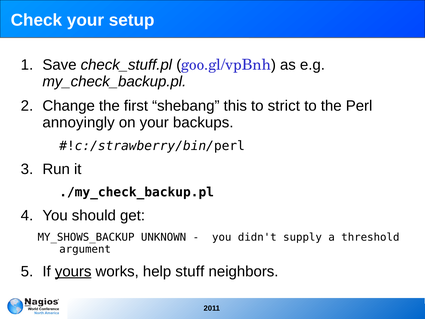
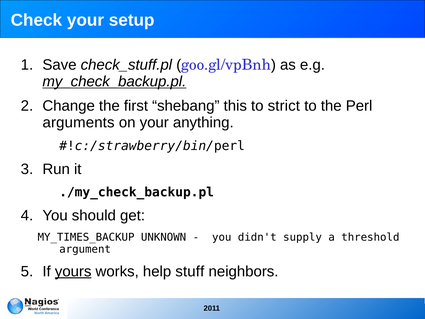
my_check_backup.pl underline: none -> present
annoyingly: annoyingly -> arguments
backups: backups -> anything
MY_SHOWS_BACKUP: MY_SHOWS_BACKUP -> MY_TIMES_BACKUP
